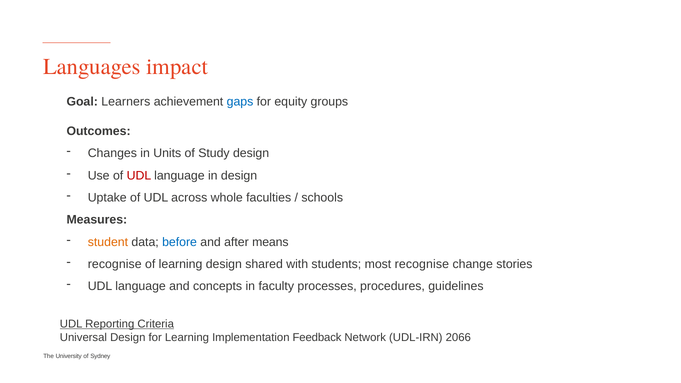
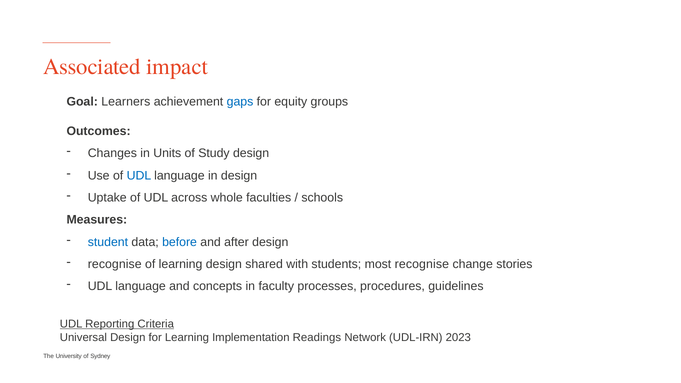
Languages: Languages -> Associated
UDL at (139, 176) colour: red -> blue
student colour: orange -> blue
after means: means -> design
Feedback: Feedback -> Readings
2066: 2066 -> 2023
